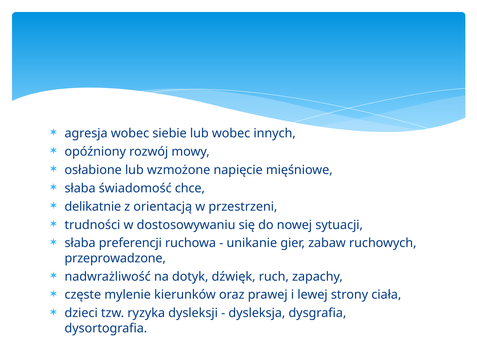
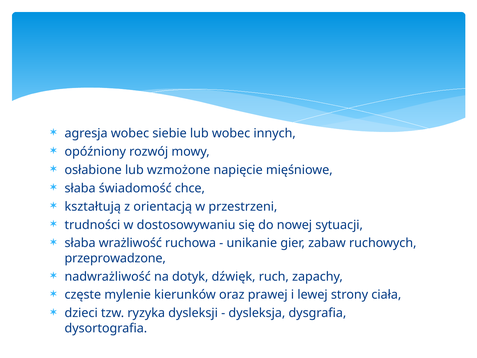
delikatnie: delikatnie -> kształtują
preferencji: preferencji -> wrażliwość
